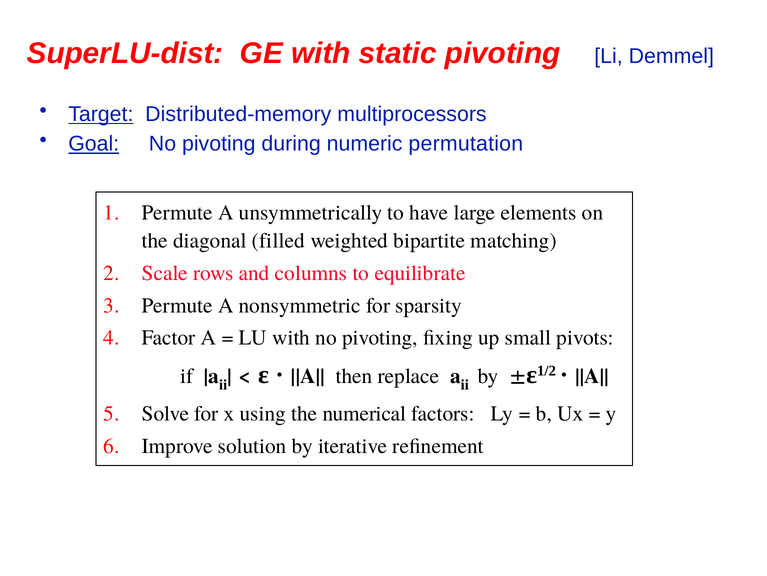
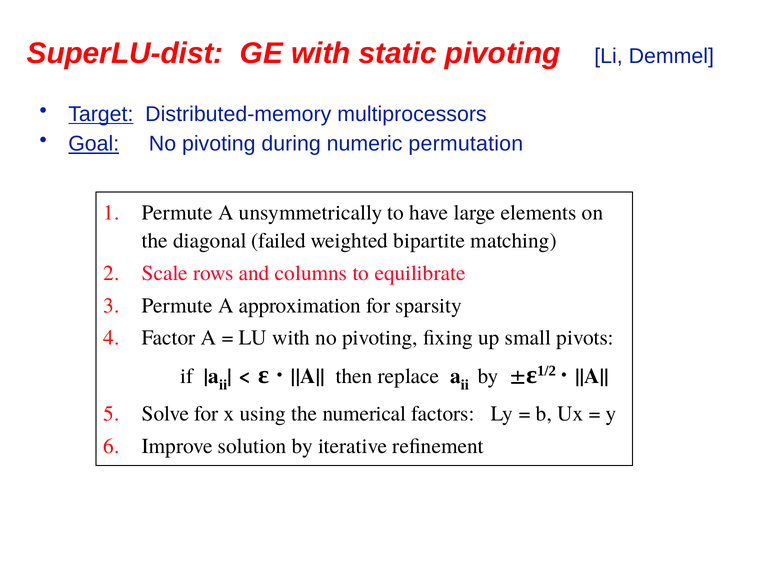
filled: filled -> failed
nonsymmetric: nonsymmetric -> approximation
